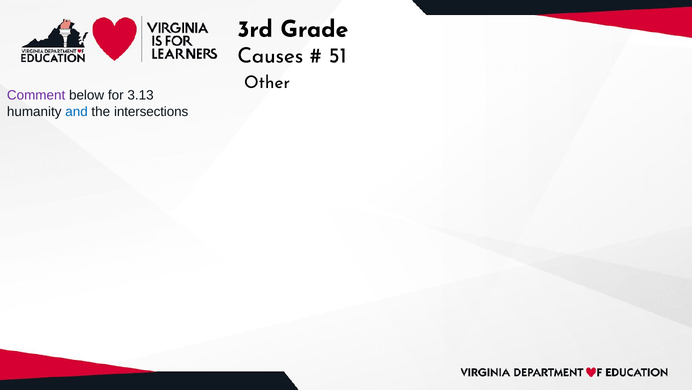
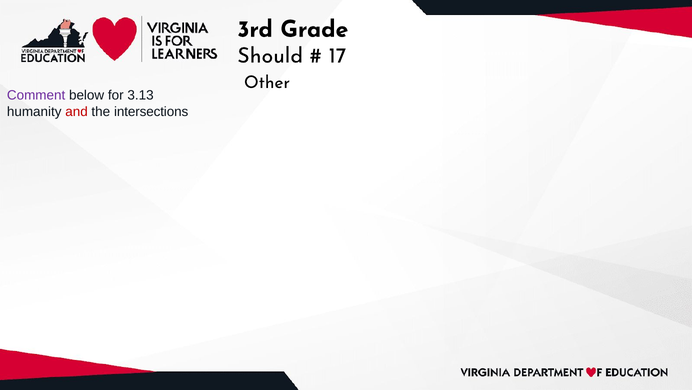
Causes: Causes -> Should
51: 51 -> 17
and colour: blue -> red
